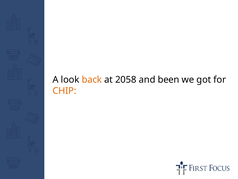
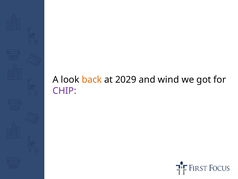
2058: 2058 -> 2029
been: been -> wind
CHIP colour: orange -> purple
